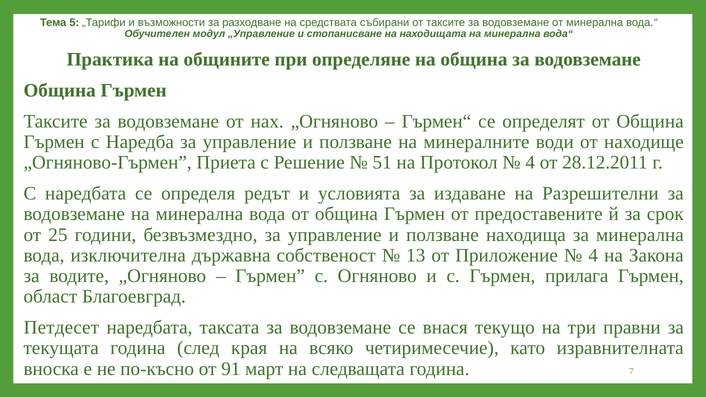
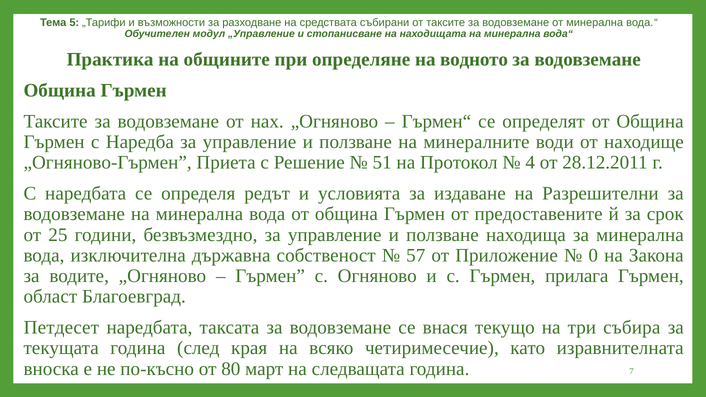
на община: община -> водното
13: 13 -> 57
4 at (593, 255): 4 -> 0
правни: правни -> събира
91: 91 -> 80
